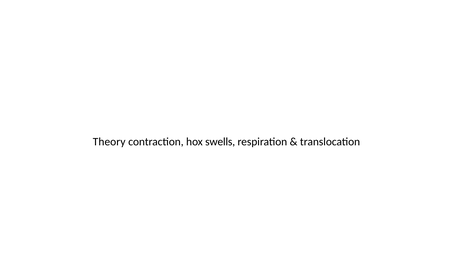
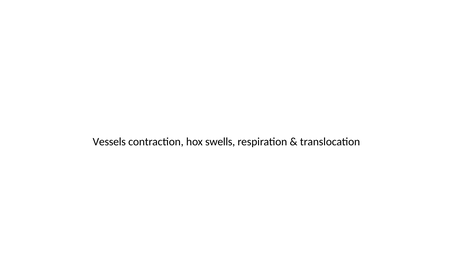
Theory: Theory -> Vessels
